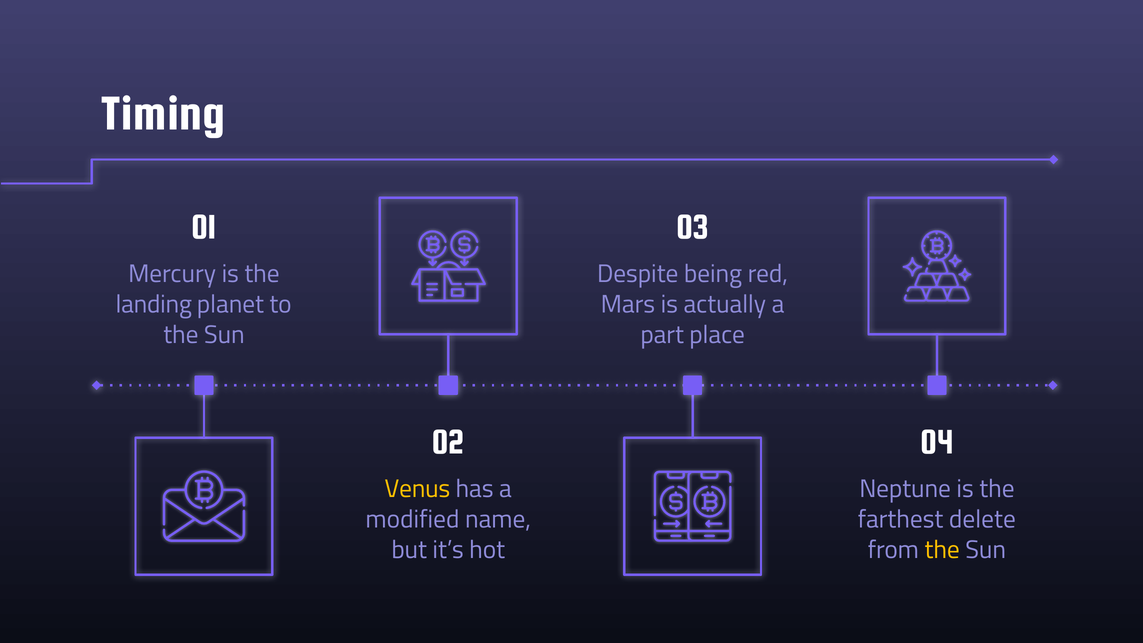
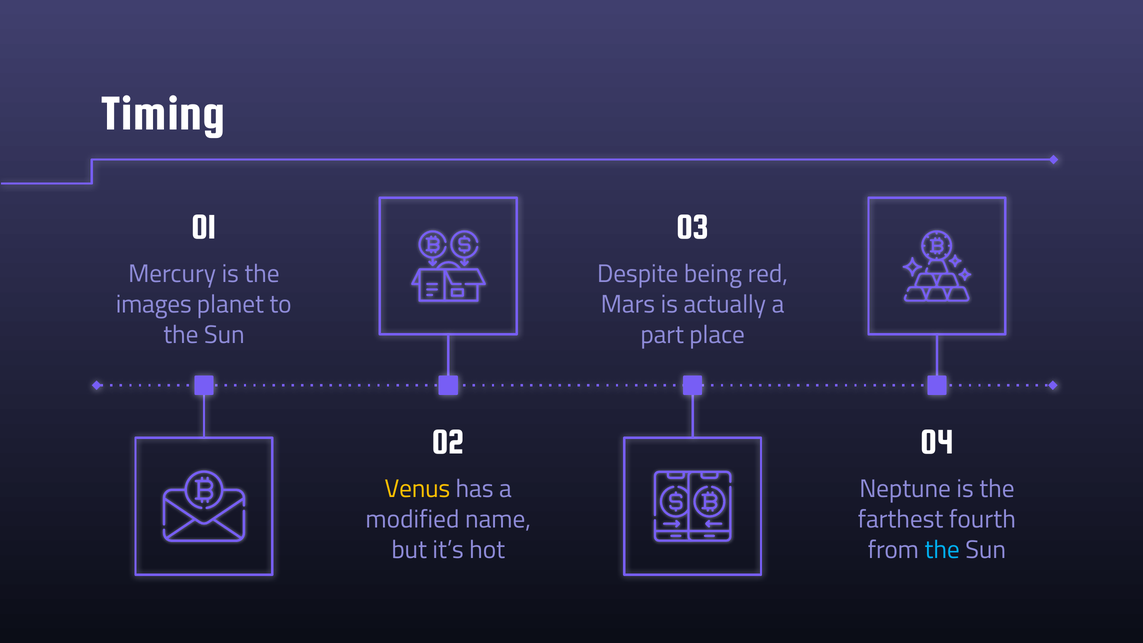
landing: landing -> images
delete: delete -> fourth
the at (942, 550) colour: yellow -> light blue
